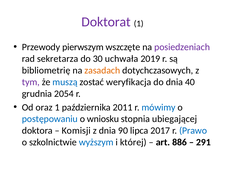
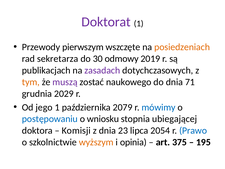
posiedzeniach colour: purple -> orange
uchwała: uchwała -> odmowy
bibliometrię: bibliometrię -> publikacjach
zasadach colour: orange -> purple
tym colour: purple -> orange
muszą colour: blue -> purple
weryfikacja: weryfikacja -> naukowego
40: 40 -> 71
2054: 2054 -> 2029
oraz: oraz -> jego
2011: 2011 -> 2079
90: 90 -> 23
2017: 2017 -> 2054
wyższym colour: blue -> orange
której: której -> opinia
886: 886 -> 375
291: 291 -> 195
